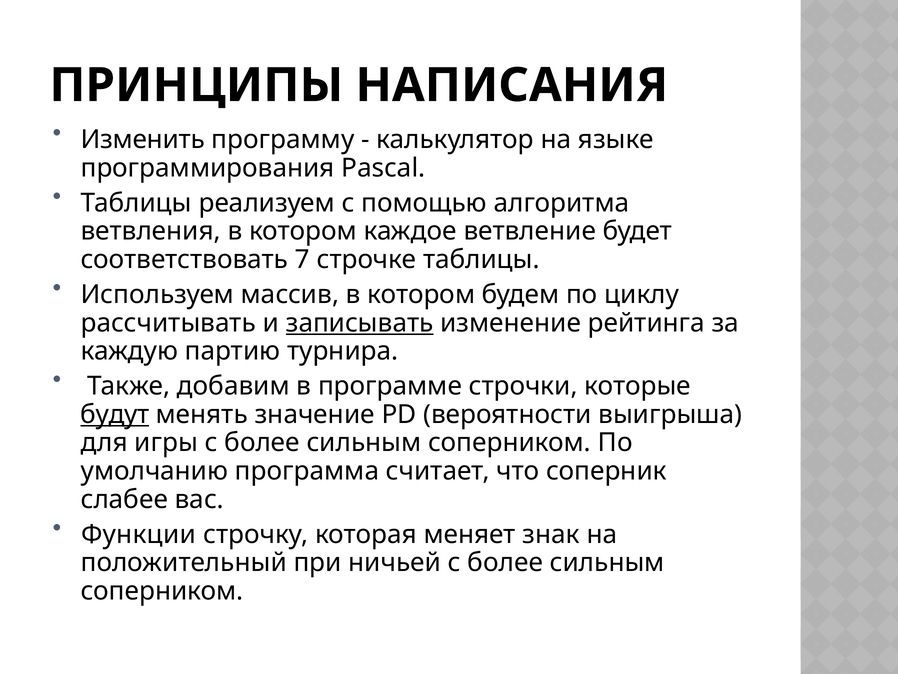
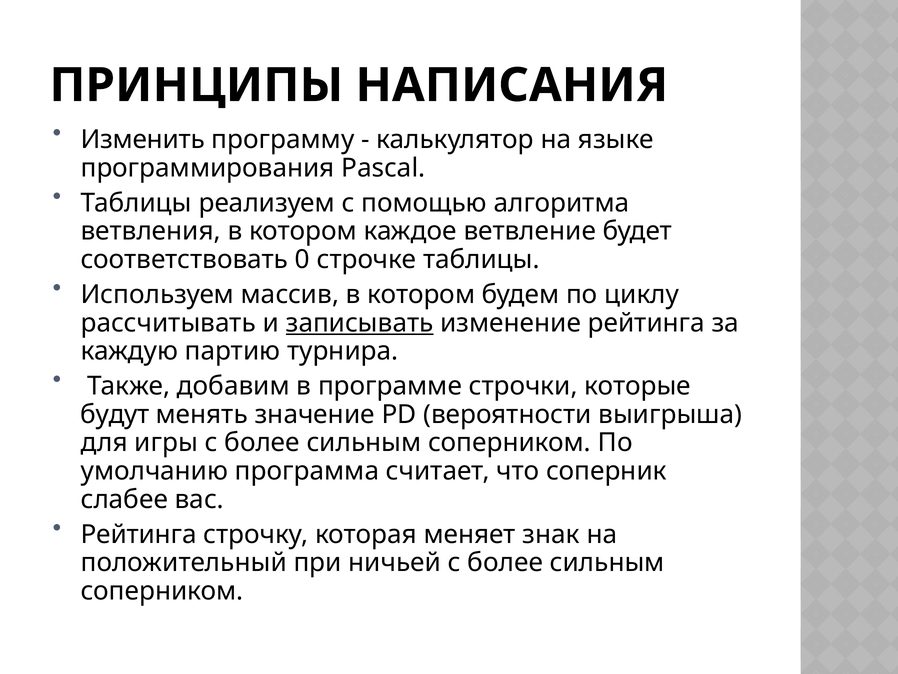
7: 7 -> 0
будут underline: present -> none
Функции at (138, 534): Функции -> Рейтинга
